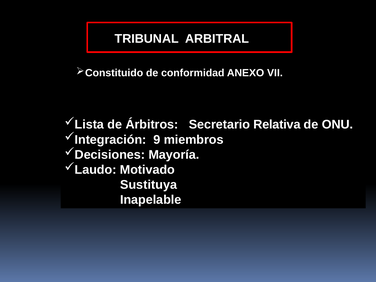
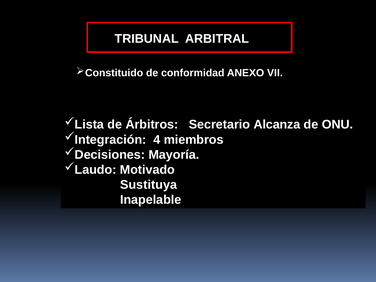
Relativa: Relativa -> Alcanza
9: 9 -> 4
